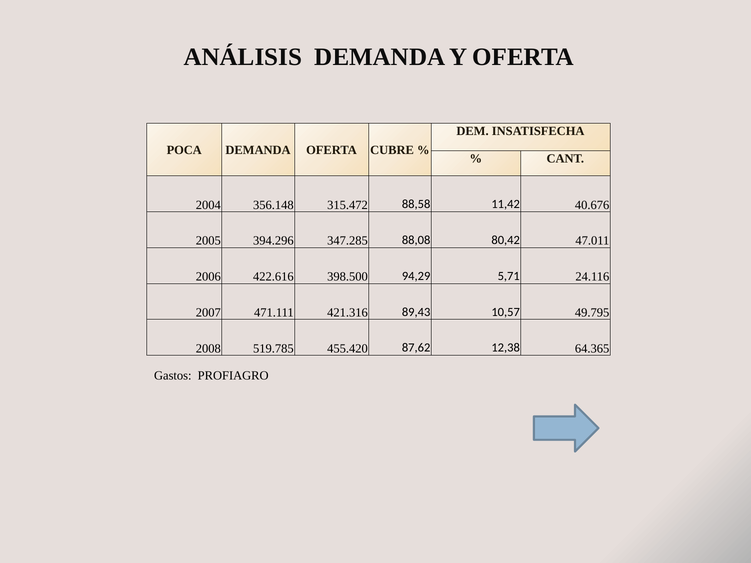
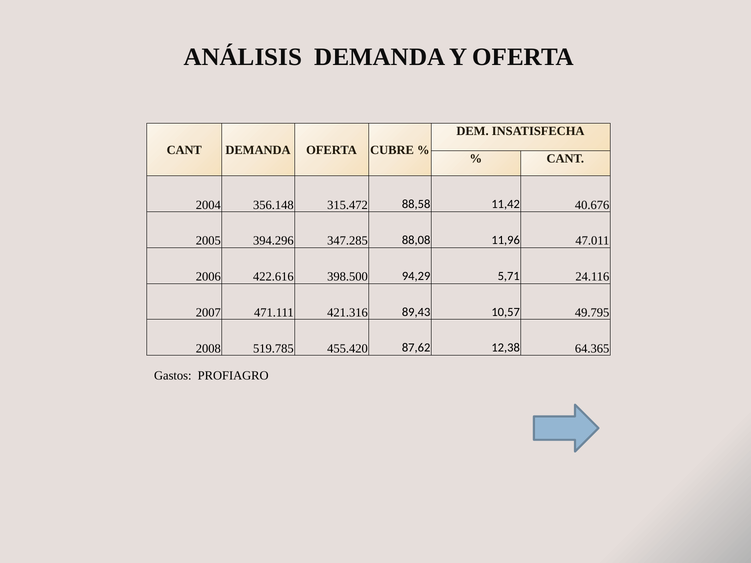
POCA at (184, 150): POCA -> CANT
80,42: 80,42 -> 11,96
